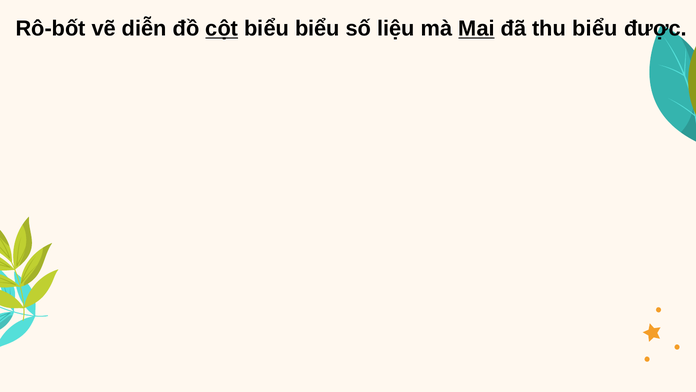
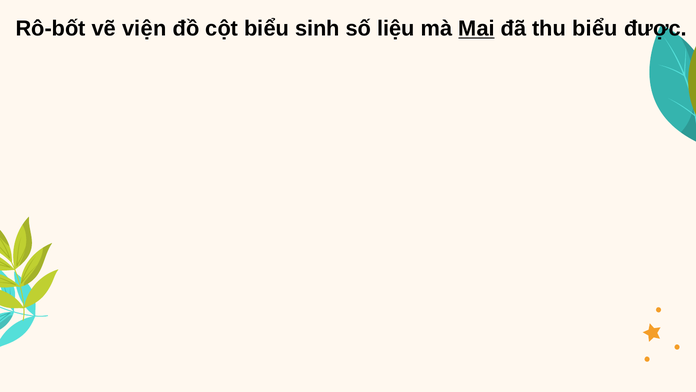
diễn: diễn -> viện
cột underline: present -> none
biểu biểu: biểu -> sinh
